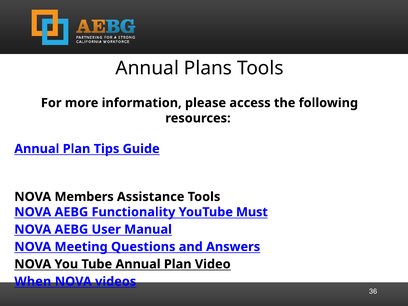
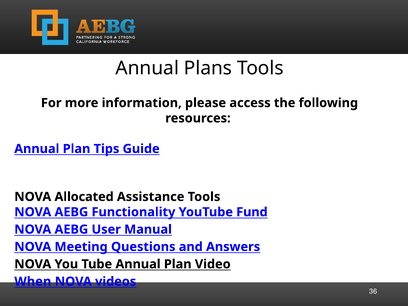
Members: Members -> Allocated
Must: Must -> Fund
